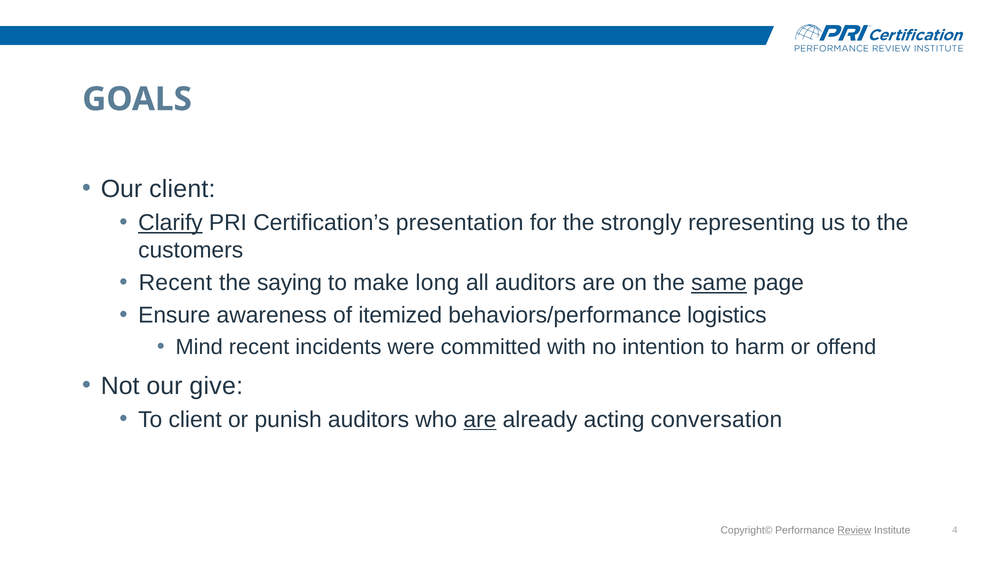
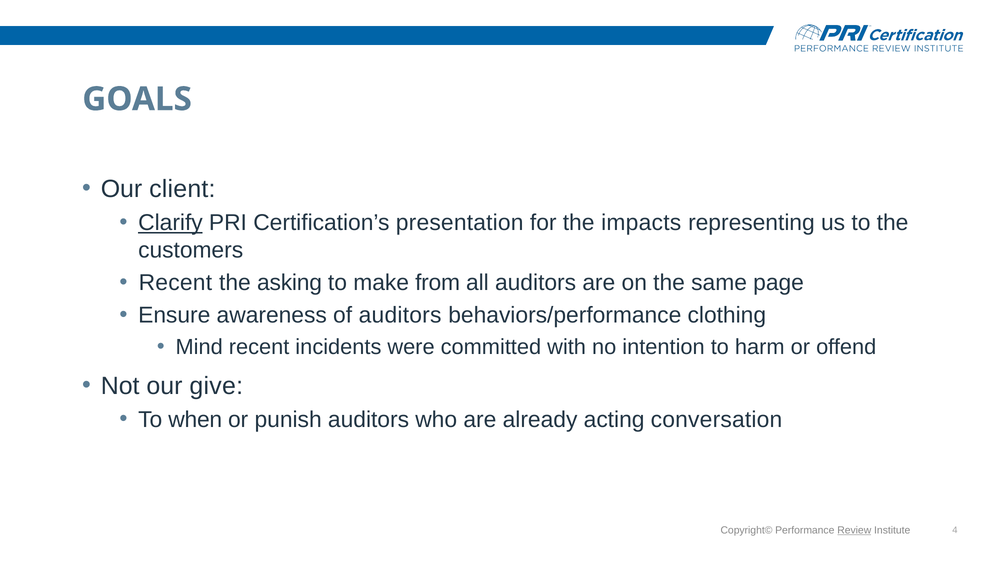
strongly: strongly -> impacts
saying: saying -> asking
long: long -> from
same underline: present -> none
of itemized: itemized -> auditors
logistics: logistics -> clothing
To client: client -> when
are at (480, 419) underline: present -> none
